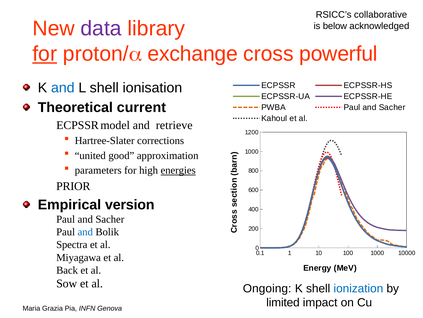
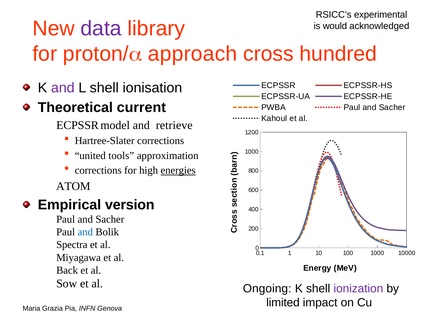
collaborative: collaborative -> experimental
below: below -> would
for at (45, 54) underline: present -> none
exchange: exchange -> approach
powerful: powerful -> hundred
and at (63, 87) colour: blue -> purple
good: good -> tools
parameters at (98, 170): parameters -> corrections
PRIOR: PRIOR -> ATOM
ionization colour: blue -> purple
